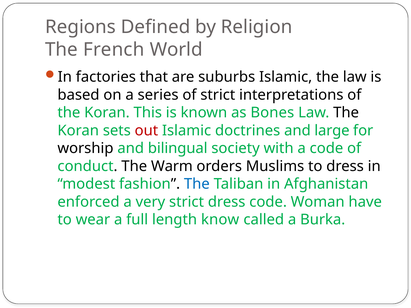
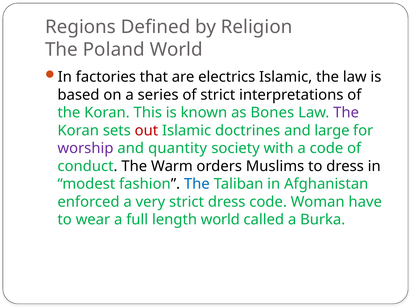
French: French -> Poland
suburbs: suburbs -> electrics
The at (346, 113) colour: black -> purple
worship colour: black -> purple
bilingual: bilingual -> quantity
length know: know -> world
